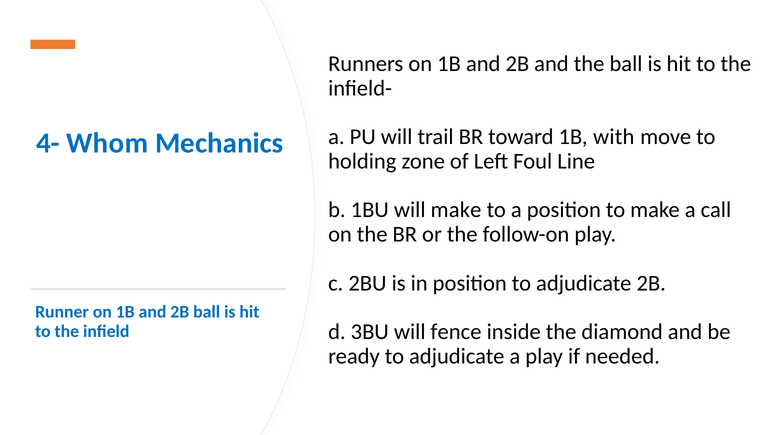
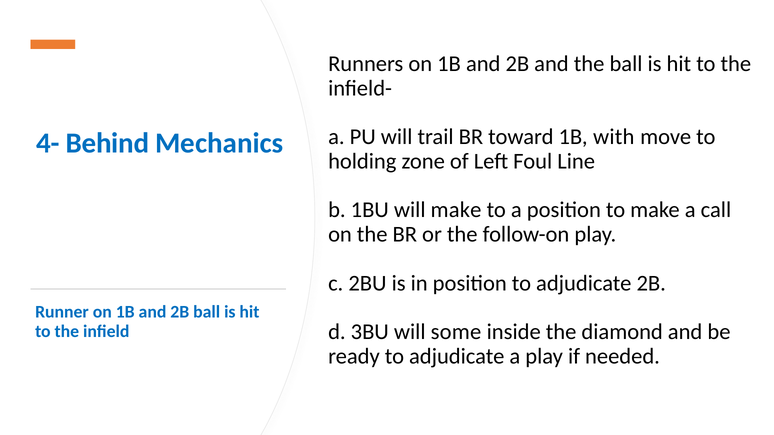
Whom: Whom -> Behind
fence: fence -> some
